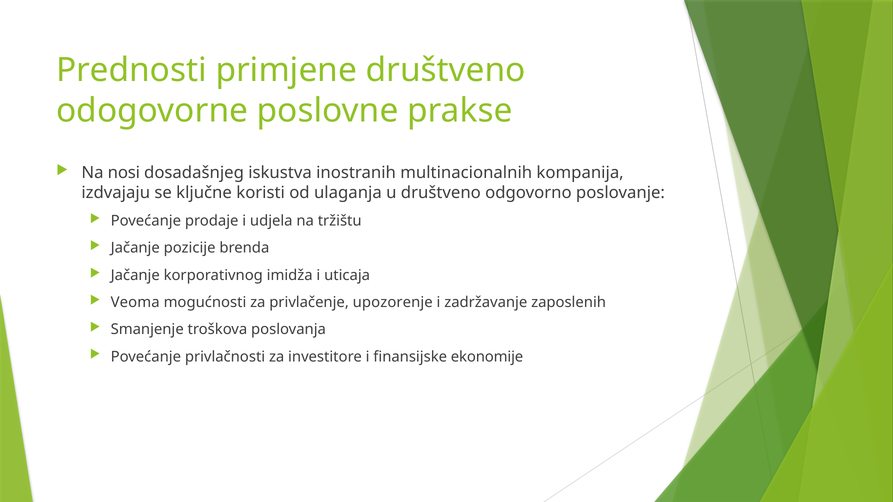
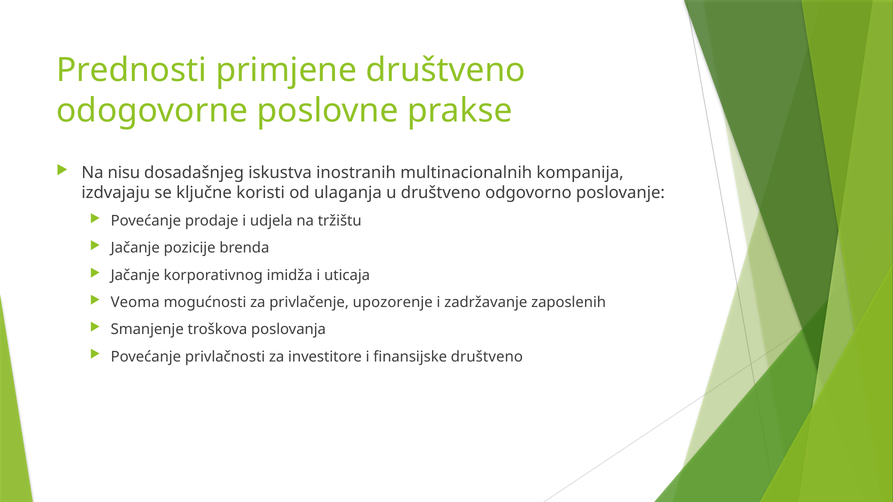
nosi: nosi -> nisu
finansijske ekonomije: ekonomije -> društveno
